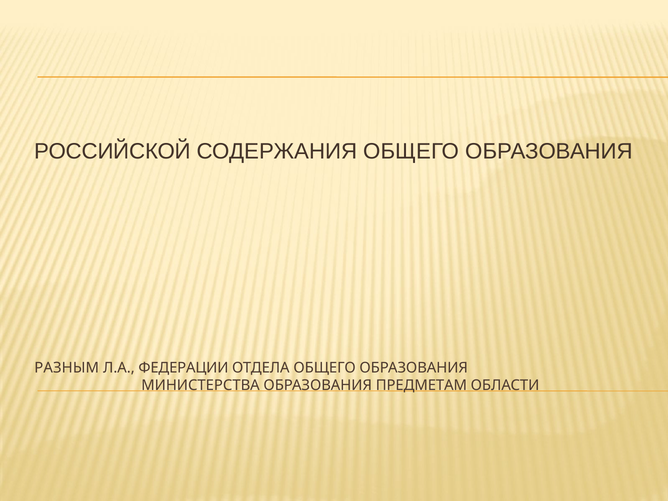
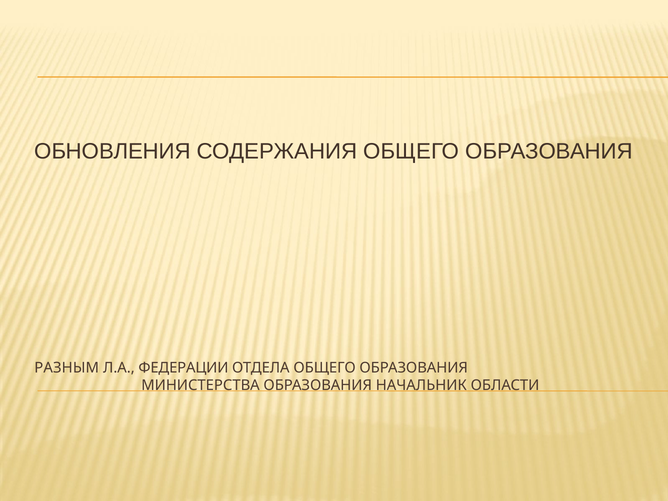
РОССИЙСКОЙ: РОССИЙСКОЙ -> ОБНОВЛЕНИЯ
ПРЕДМЕТАМ: ПРЕДМЕТАМ -> НАЧАЛЬНИК
